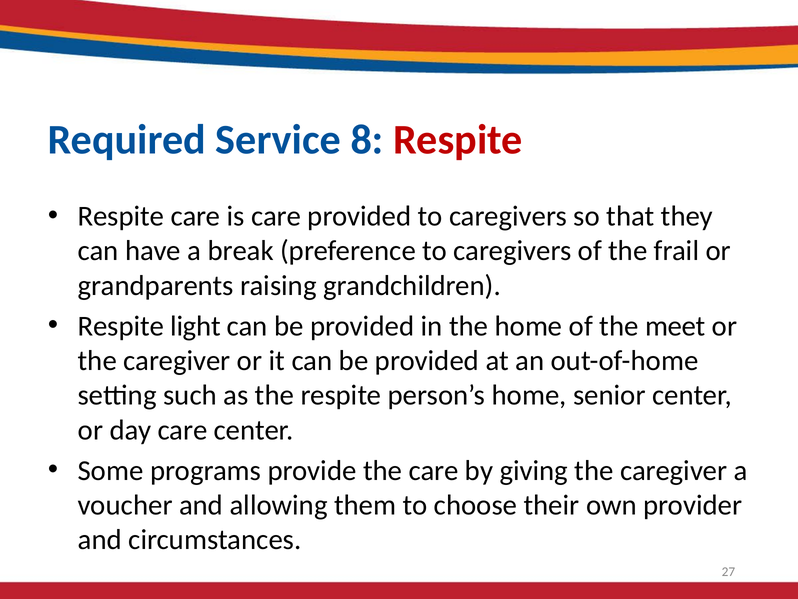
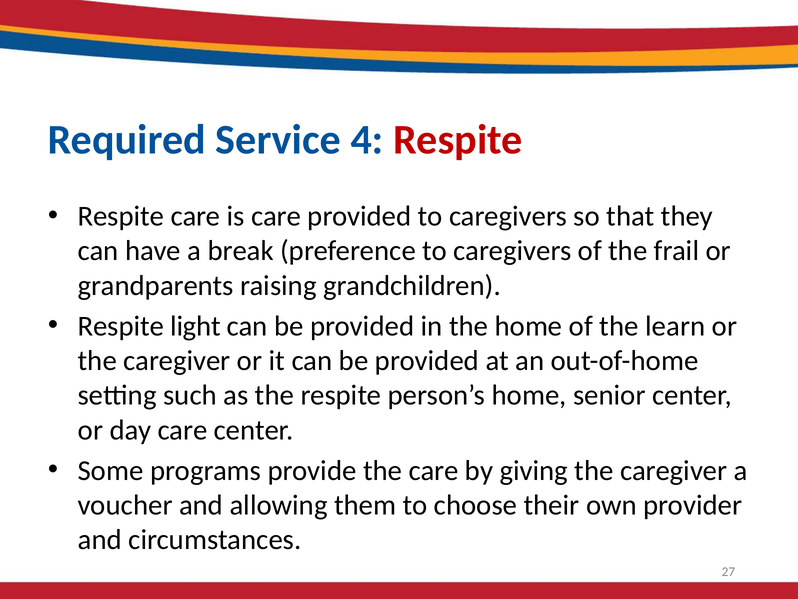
8: 8 -> 4
meet: meet -> learn
